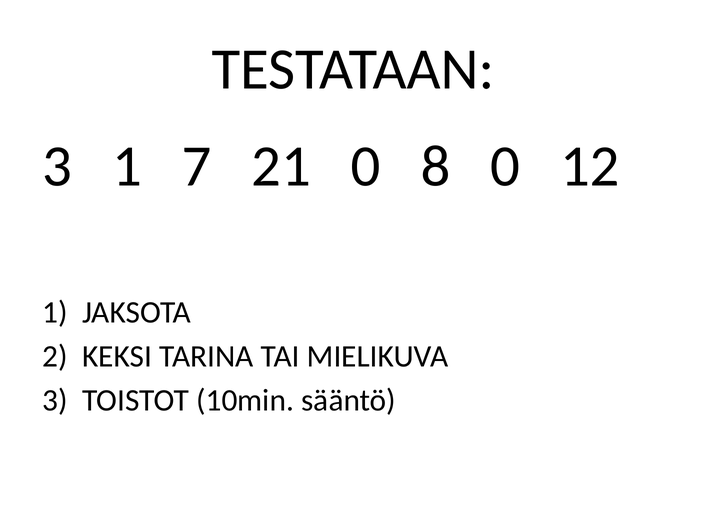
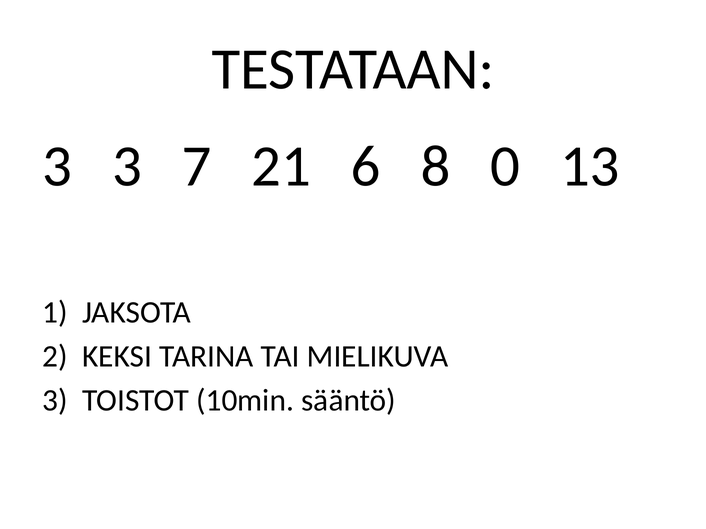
3 1: 1 -> 3
21 0: 0 -> 6
12: 12 -> 13
